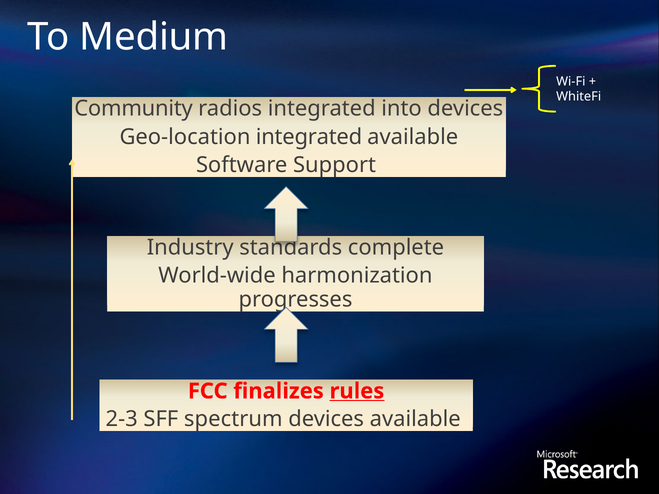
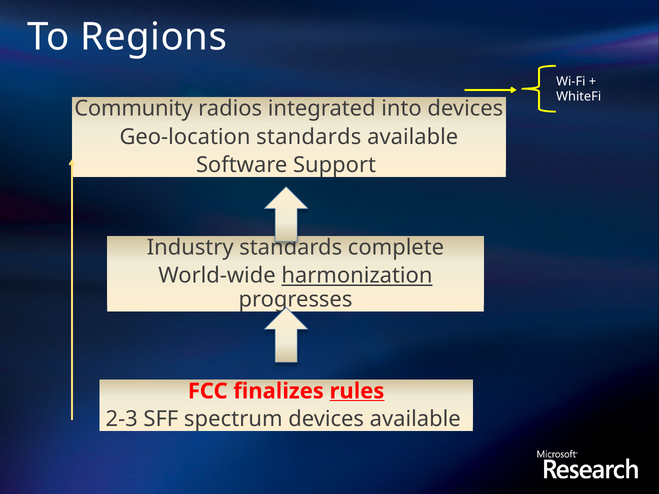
Medium: Medium -> Regions
Geo-location integrated: integrated -> standards
harmonization underline: none -> present
